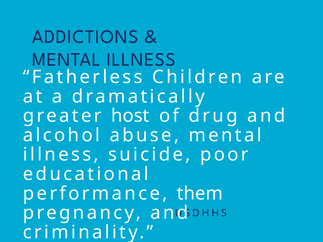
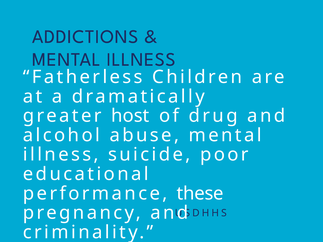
them: them -> these
